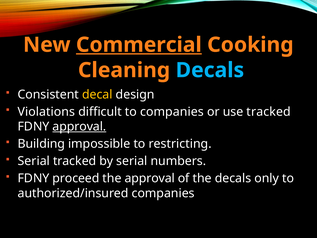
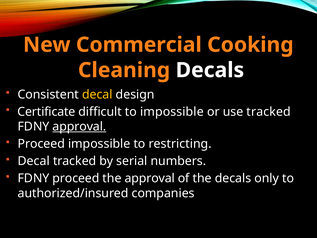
Commercial underline: present -> none
Decals at (210, 70) colour: light blue -> white
Violations: Violations -> Certificate
to companies: companies -> impossible
Building at (41, 144): Building -> Proceed
Serial at (34, 161): Serial -> Decal
